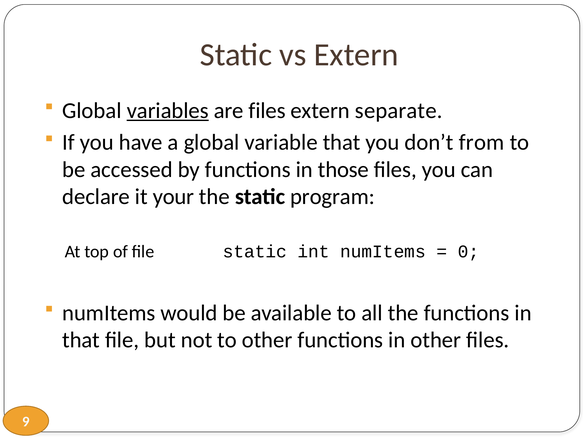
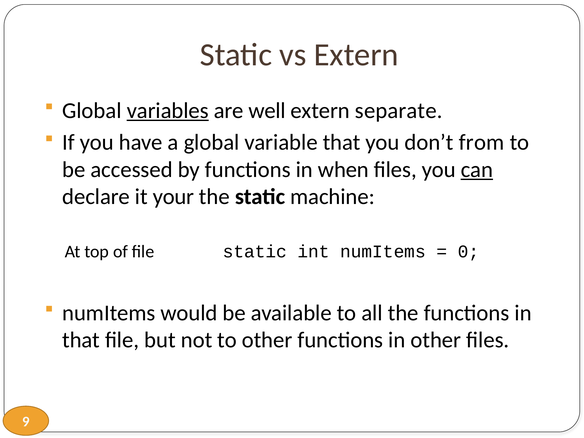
are files: files -> well
those: those -> when
can underline: none -> present
program: program -> machine
